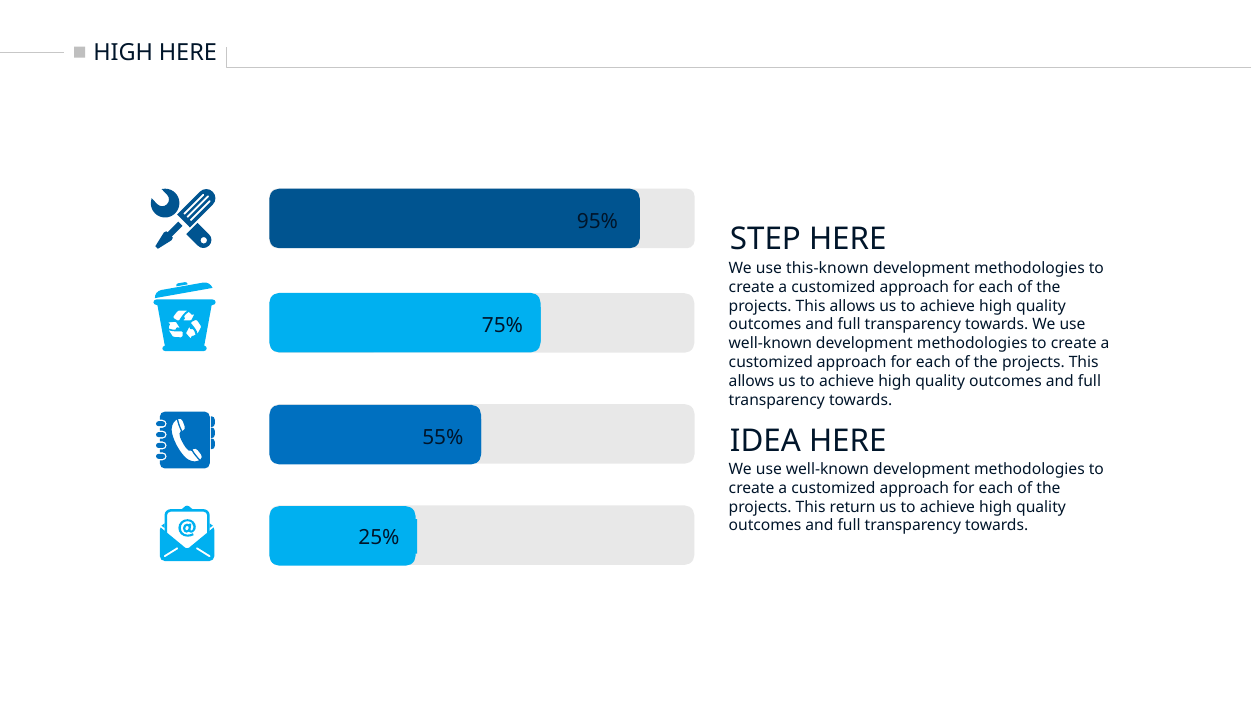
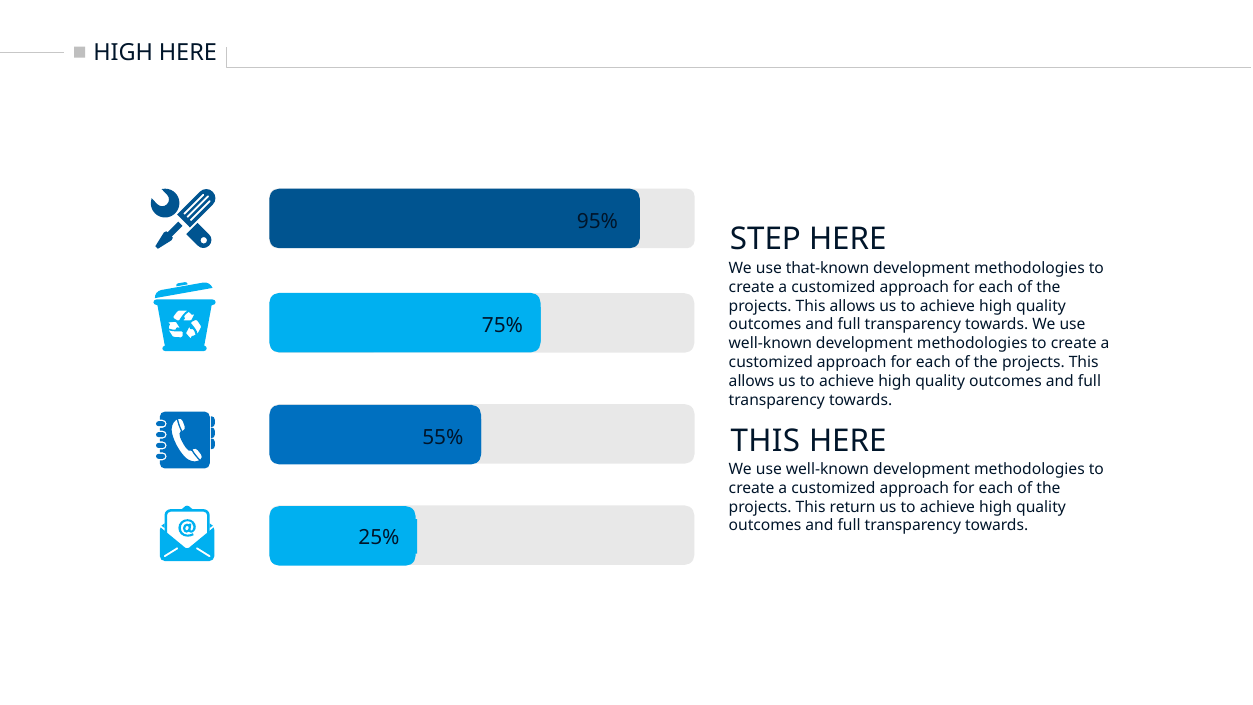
this-known: this-known -> that-known
IDEA at (765, 441): IDEA -> THIS
